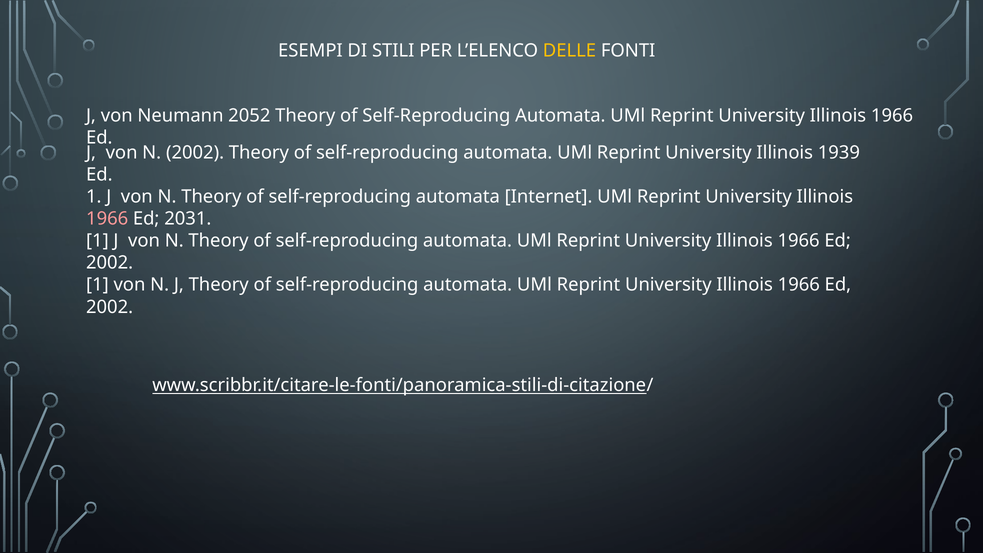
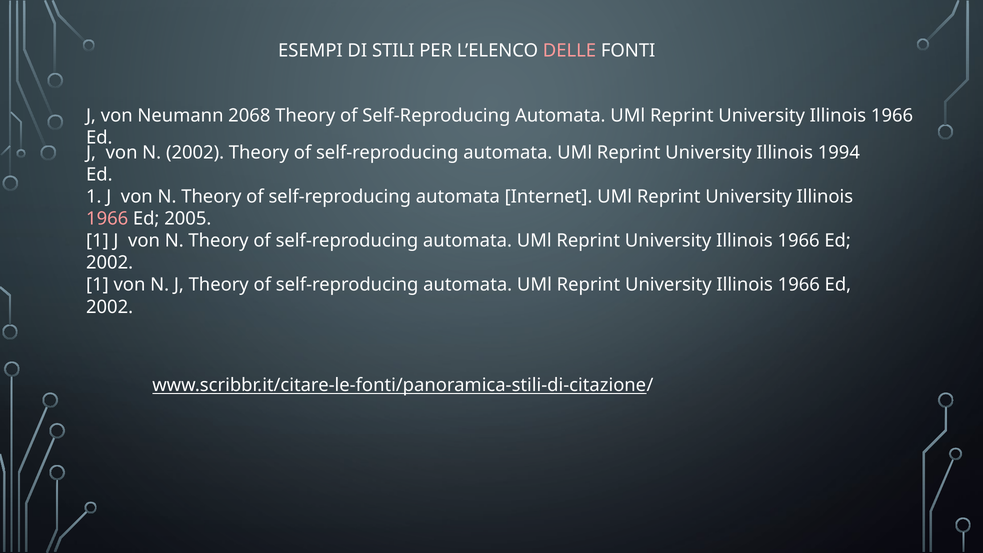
DELLE colour: yellow -> pink
2052: 2052 -> 2068
1939: 1939 -> 1994
2031: 2031 -> 2005
